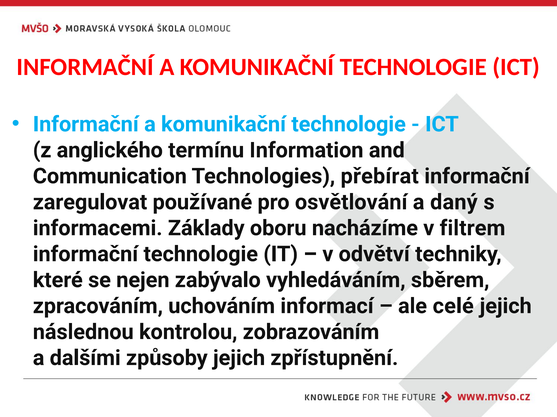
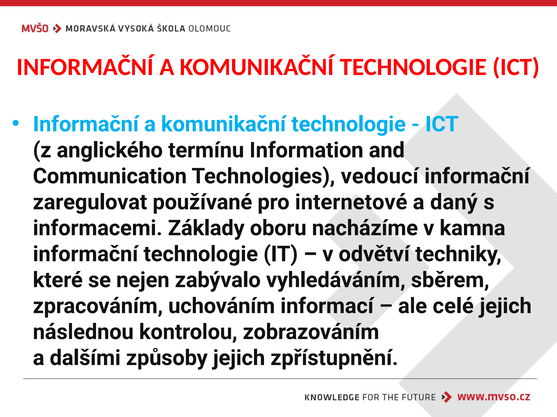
přebírat: přebírat -> vedoucí
osvětlování: osvětlování -> internetové
filtrem: filtrem -> kamna
